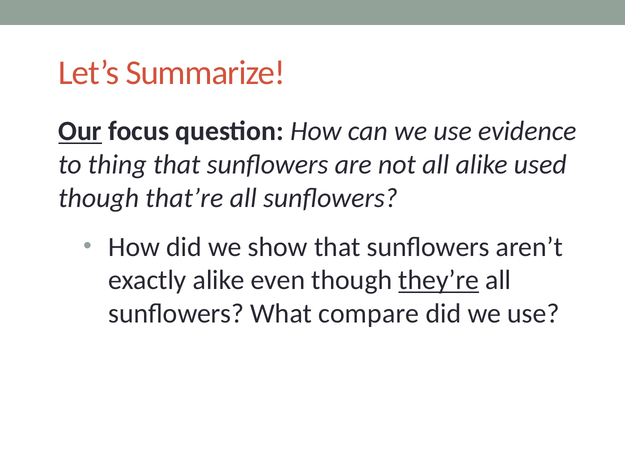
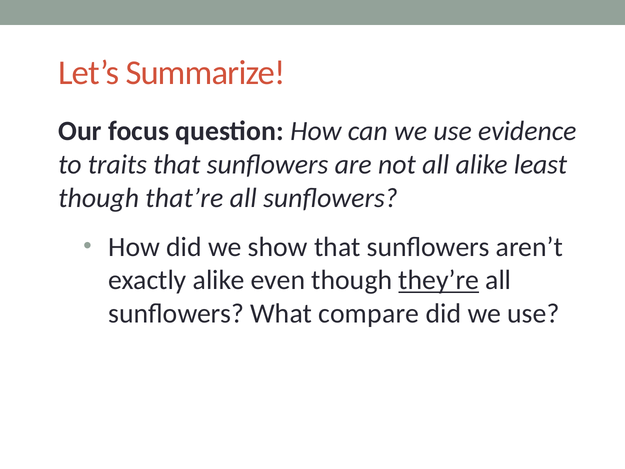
Our underline: present -> none
thing: thing -> traits
used: used -> least
